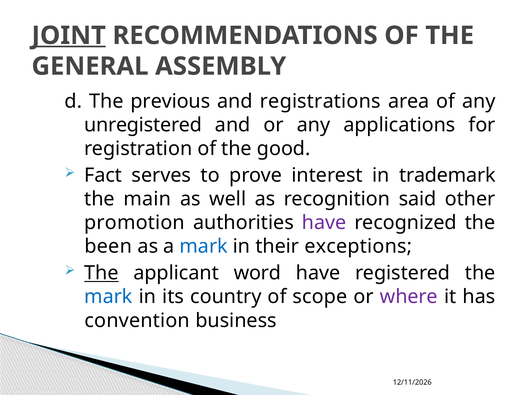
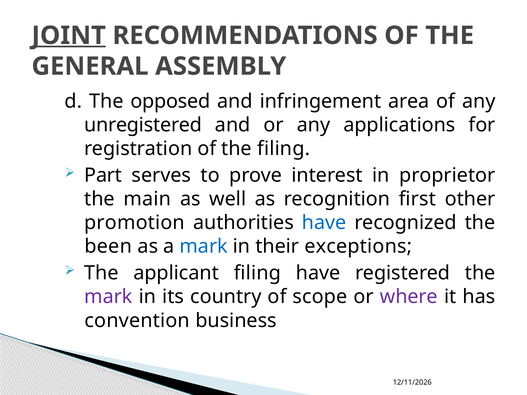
previous: previous -> opposed
registrations: registrations -> infringement
the good: good -> filing
Fact: Fact -> Part
trademark: trademark -> proprietor
said: said -> first
have at (324, 223) colour: purple -> blue
The at (101, 273) underline: present -> none
applicant word: word -> filing
mark at (108, 297) colour: blue -> purple
